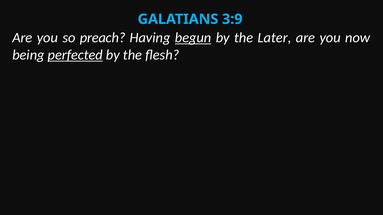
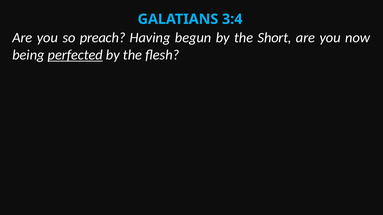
3:9: 3:9 -> 3:4
begun underline: present -> none
Later: Later -> Short
